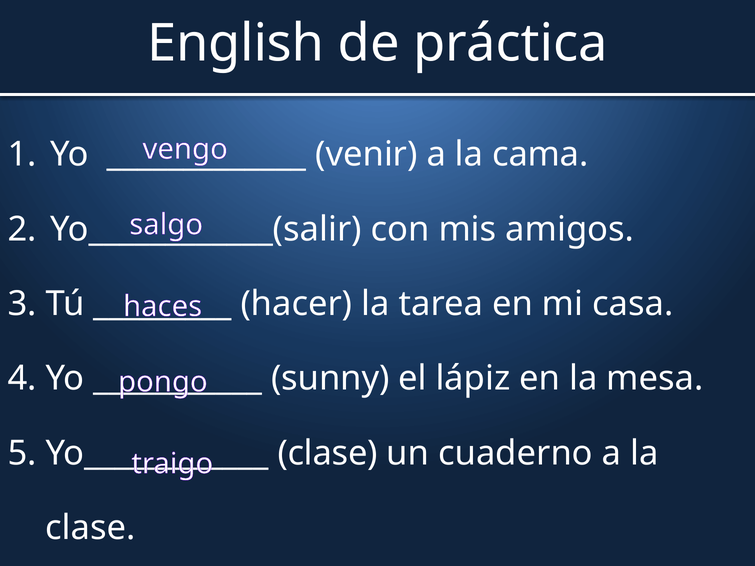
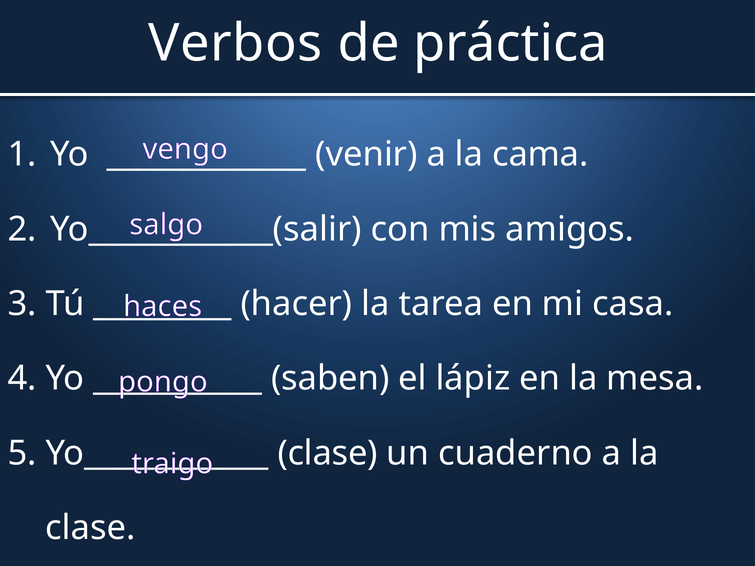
English: English -> Verbos
sunny: sunny -> saben
